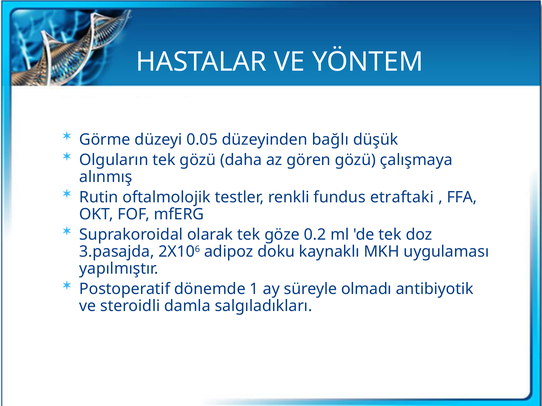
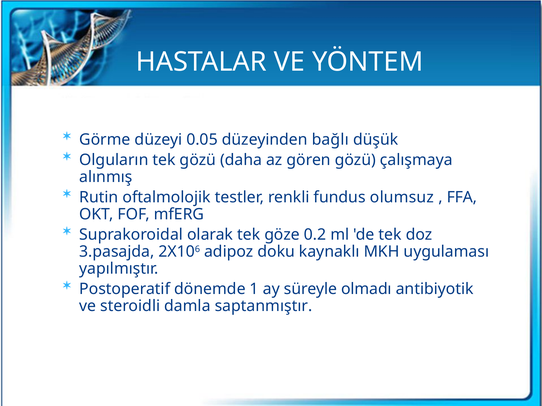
etraftaki: etraftaki -> olumsuz
salgıladıkları: salgıladıkları -> saptanmıştır
